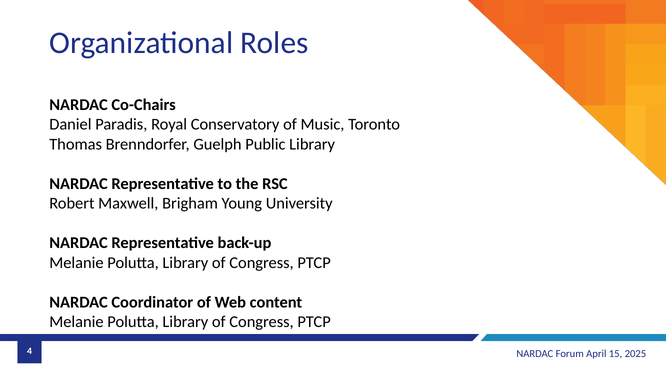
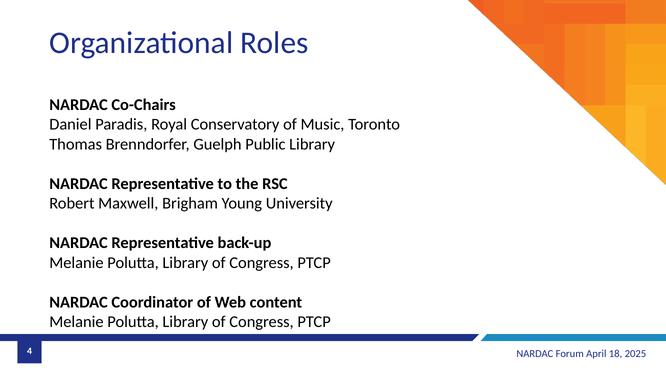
15: 15 -> 18
